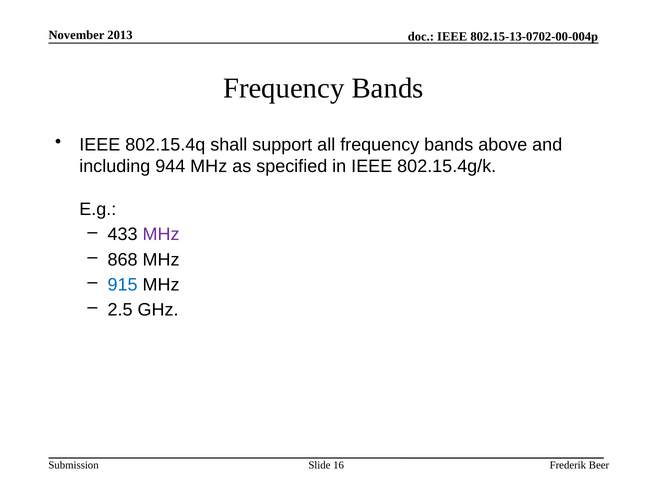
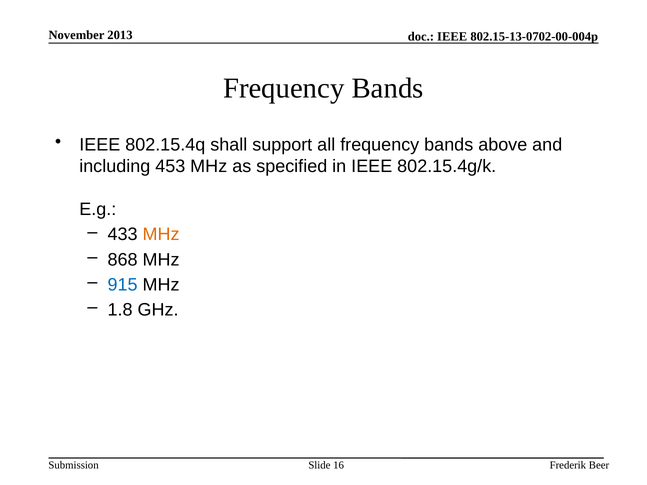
944: 944 -> 453
MHz at (161, 235) colour: purple -> orange
2.5: 2.5 -> 1.8
